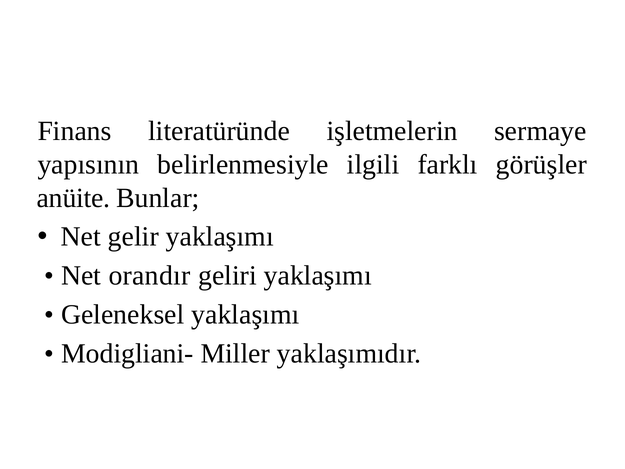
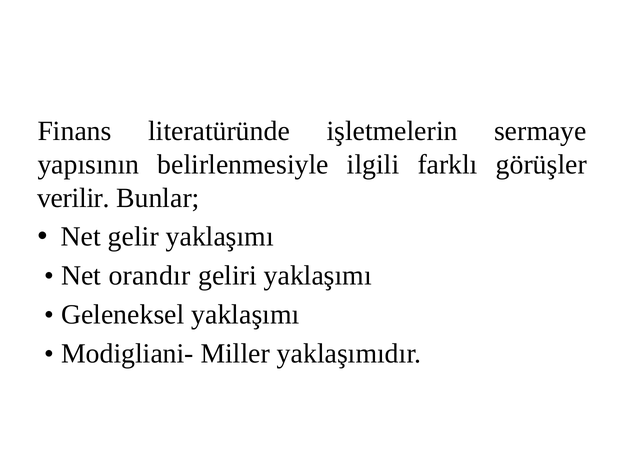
anüite: anüite -> verilir
